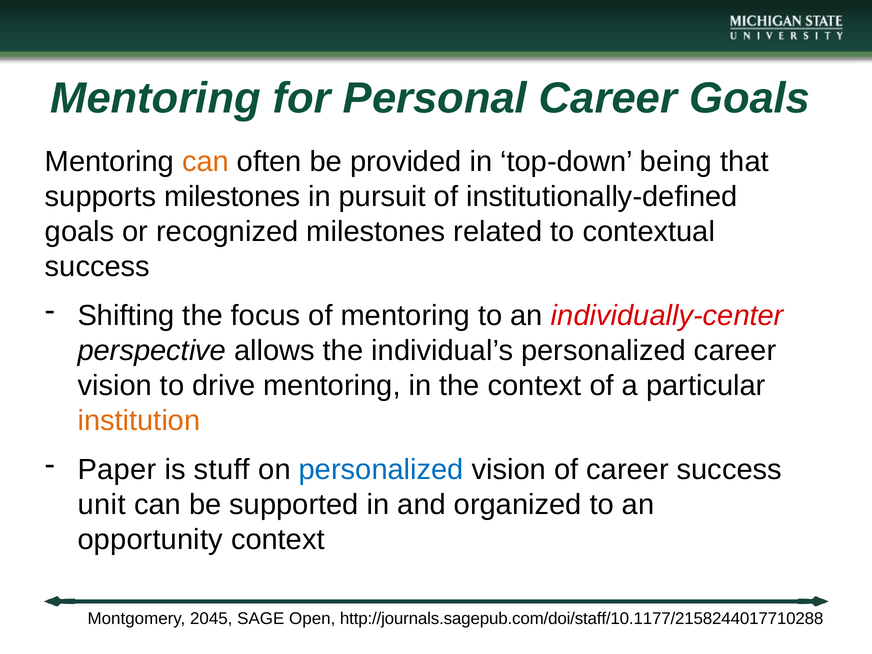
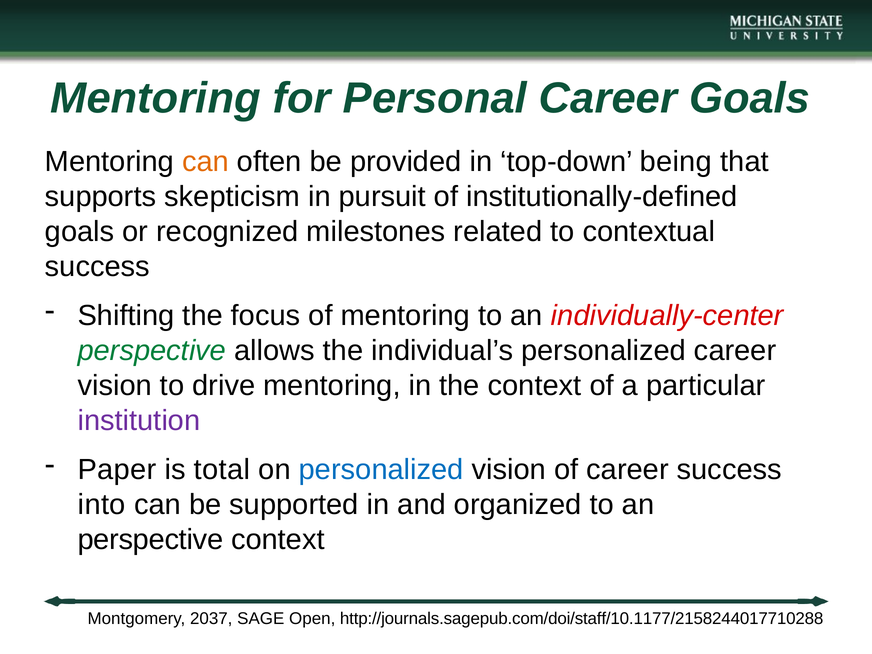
supports milestones: milestones -> skepticism
perspective at (152, 351) colour: black -> green
institution colour: orange -> purple
stuff: stuff -> total
unit: unit -> into
opportunity at (150, 540): opportunity -> perspective
2045: 2045 -> 2037
